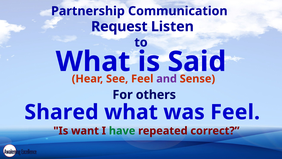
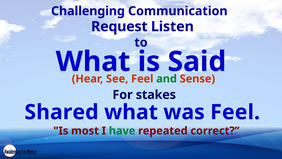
Partnership: Partnership -> Challenging
and colour: purple -> green
others: others -> stakes
want: want -> most
